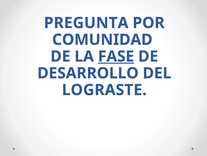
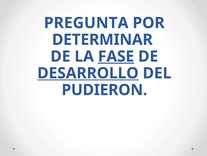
COMUNIDAD: COMUNIDAD -> DETERMINAR
DESARROLLO underline: none -> present
LOGRASTE: LOGRASTE -> PUDIERON
